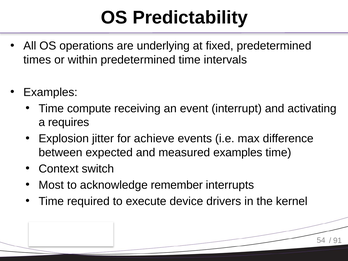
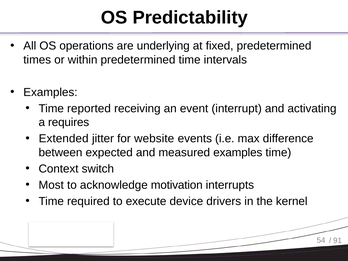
compute: compute -> reported
Explosion: Explosion -> Extended
achieve: achieve -> website
remember: remember -> motivation
